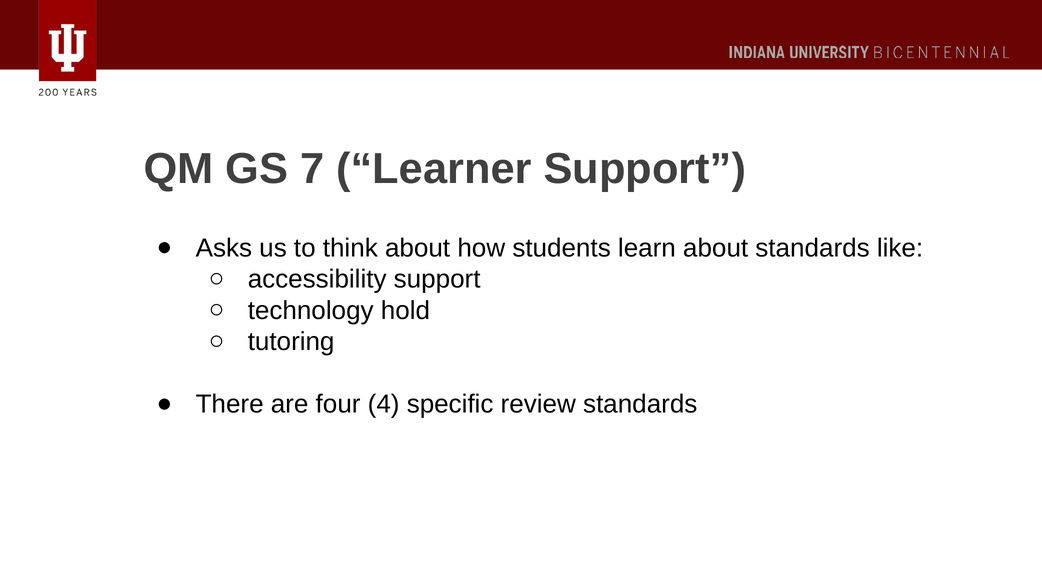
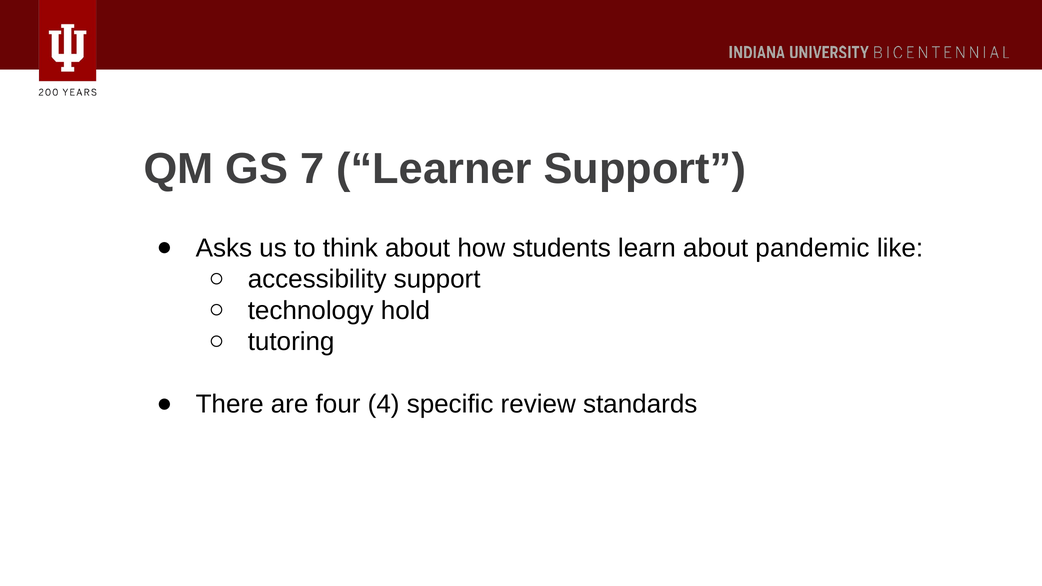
about standards: standards -> pandemic
